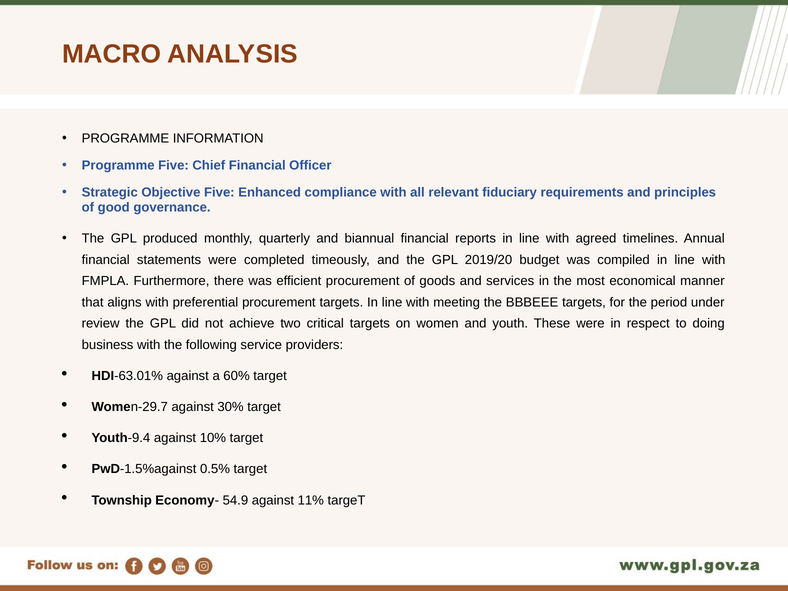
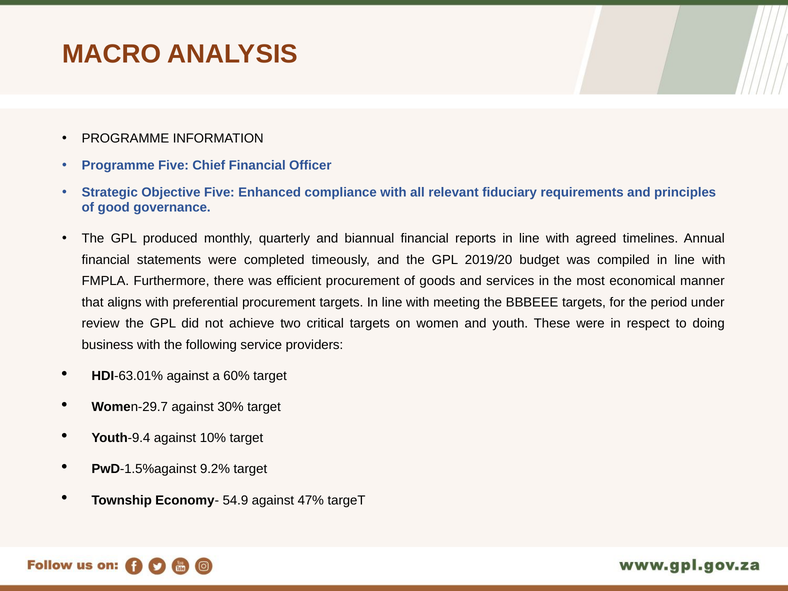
0.5%: 0.5% -> 9.2%
11%: 11% -> 47%
